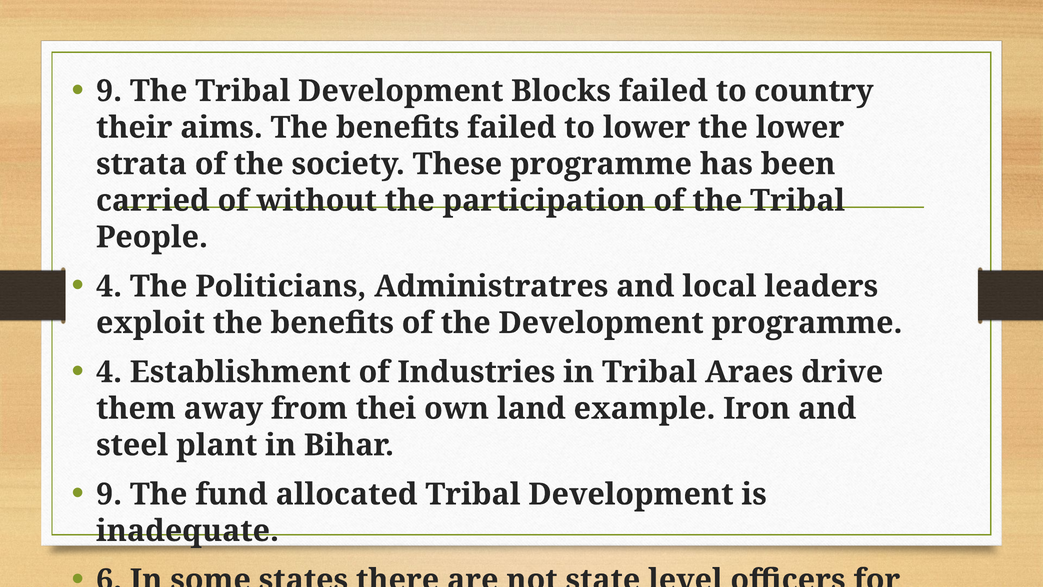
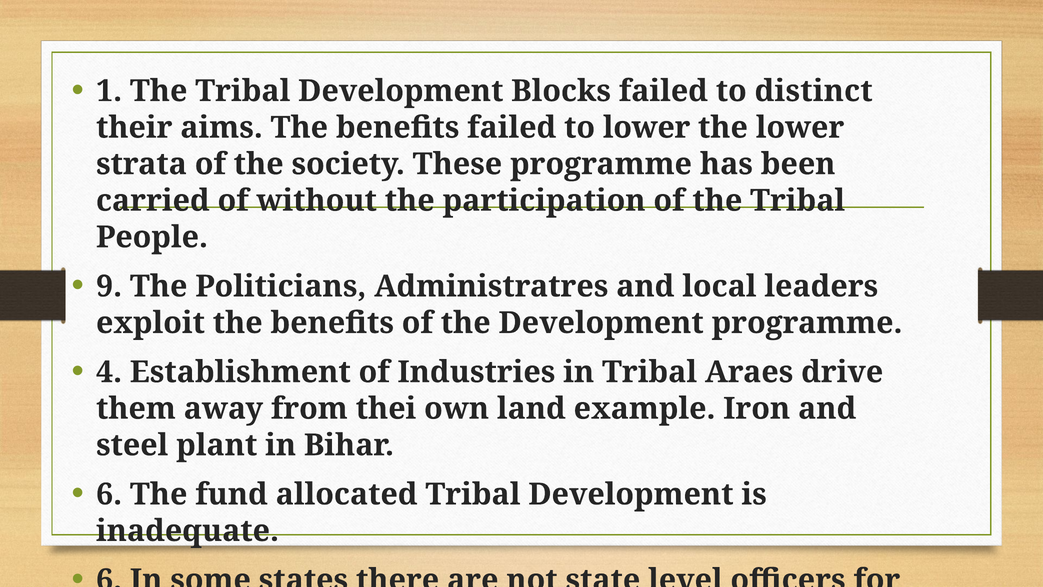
9 at (109, 91): 9 -> 1
country: country -> distinct
4 at (109, 286): 4 -> 9
9 at (109, 494): 9 -> 6
